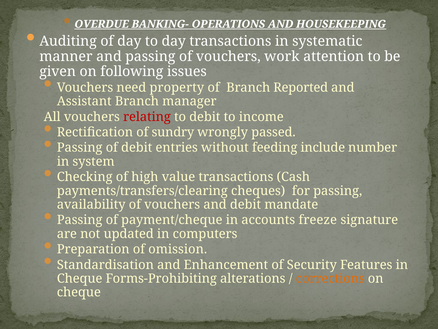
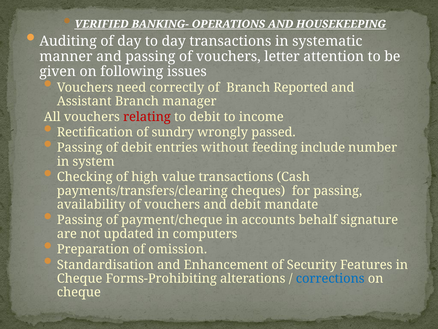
OVERDUE: OVERDUE -> VERIFIED
work: work -> letter
property: property -> correctly
freeze: freeze -> behalf
corrections colour: orange -> blue
